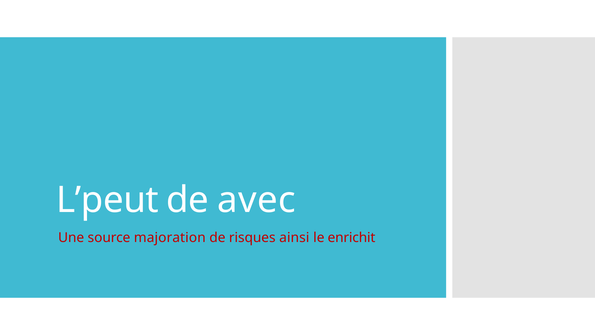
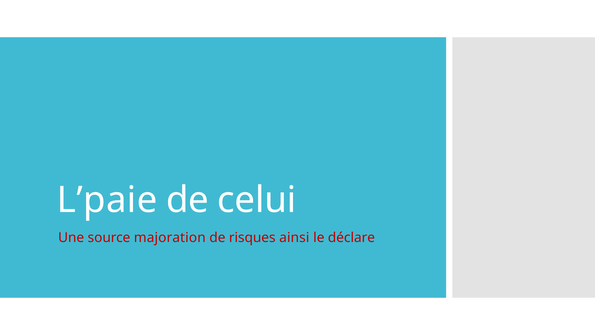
L’peut: L’peut -> L’paie
avec: avec -> celui
enrichit: enrichit -> déclare
